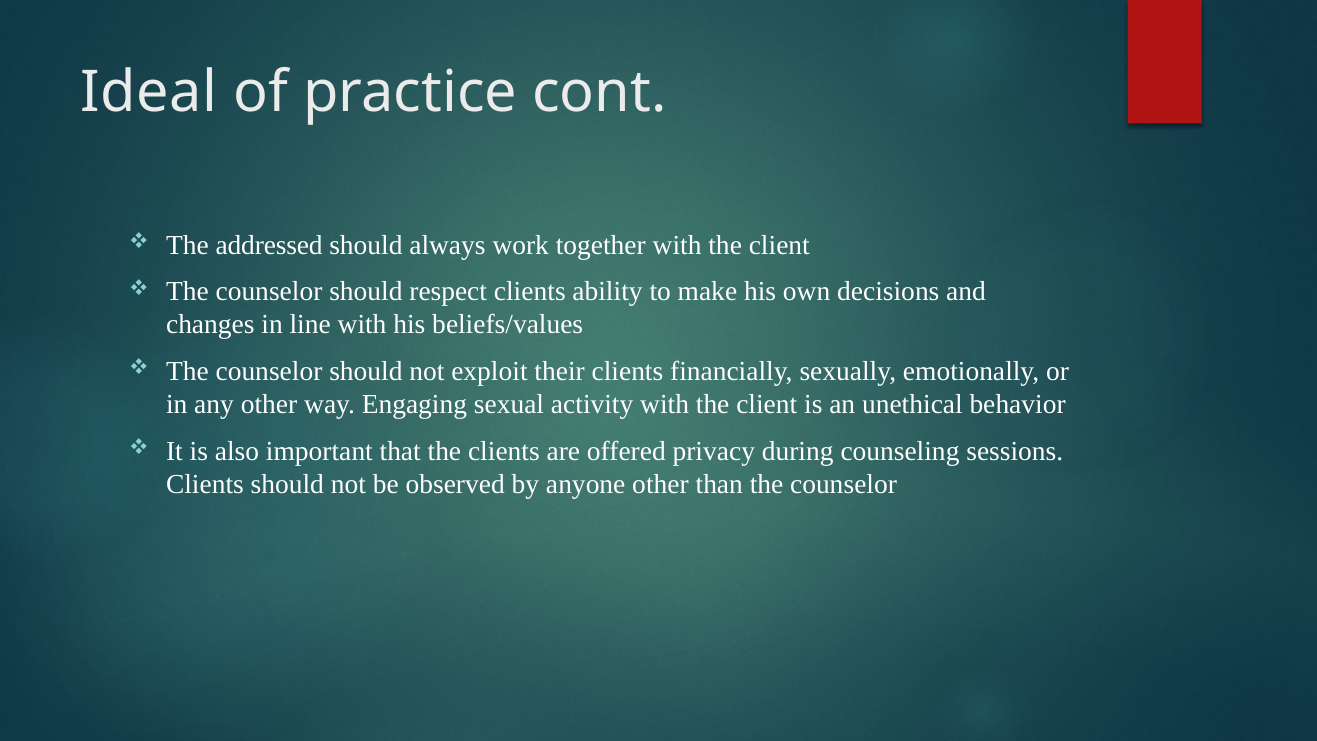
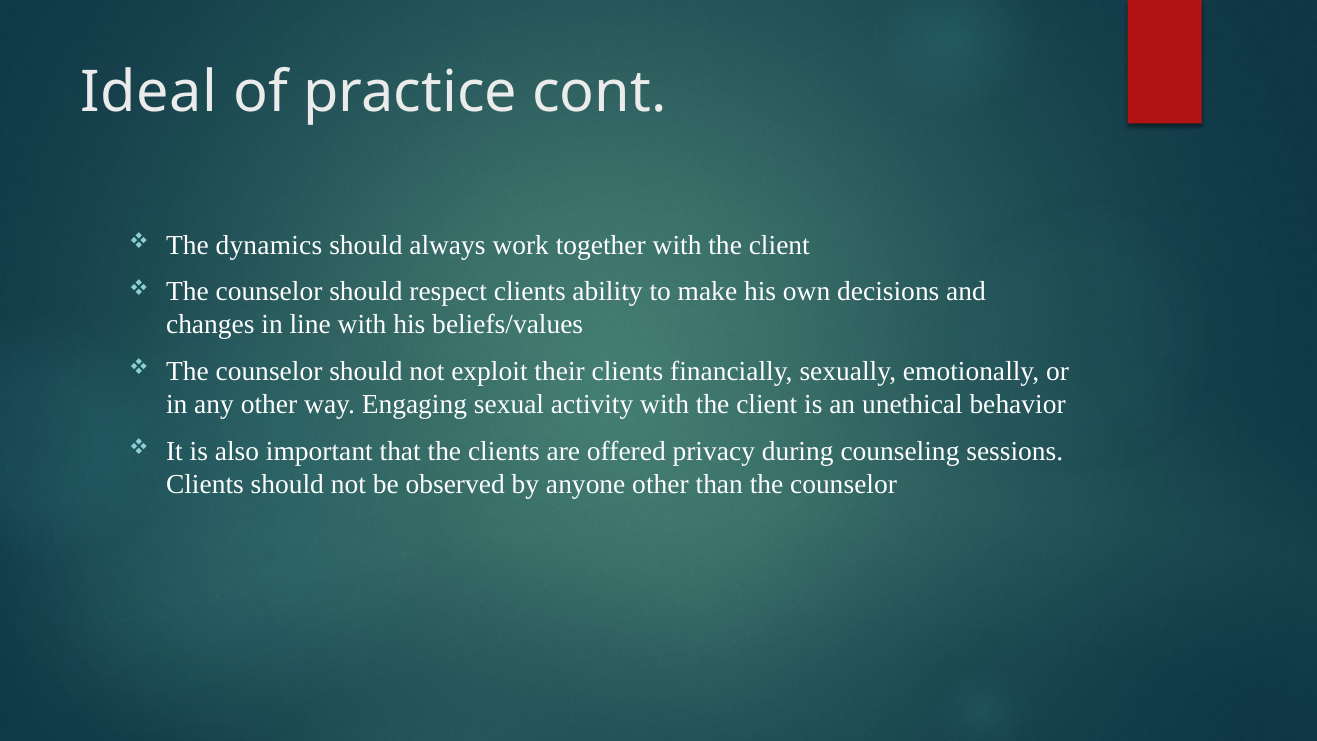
addressed: addressed -> dynamics
